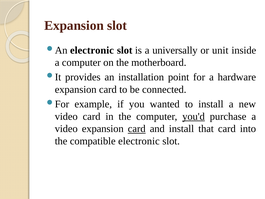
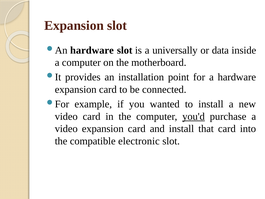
electronic at (92, 50): electronic -> hardware
unit: unit -> data
card at (137, 129) underline: present -> none
